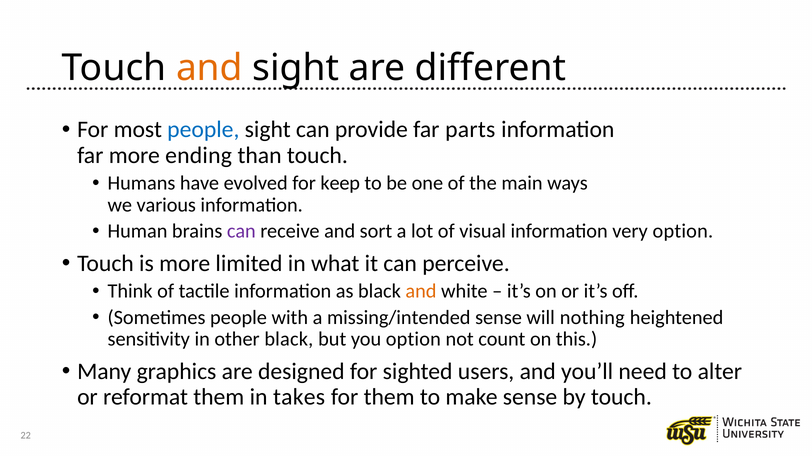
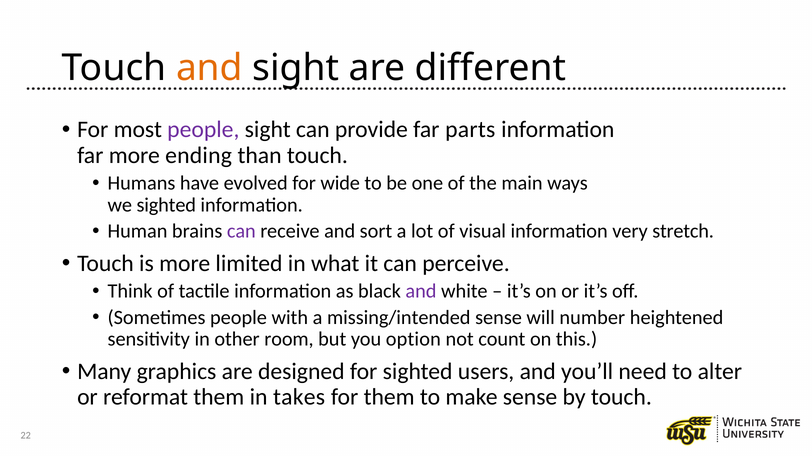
people at (203, 130) colour: blue -> purple
keep: keep -> wide
we various: various -> sighted
very option: option -> stretch
and at (421, 292) colour: orange -> purple
nothing: nothing -> number
other black: black -> room
